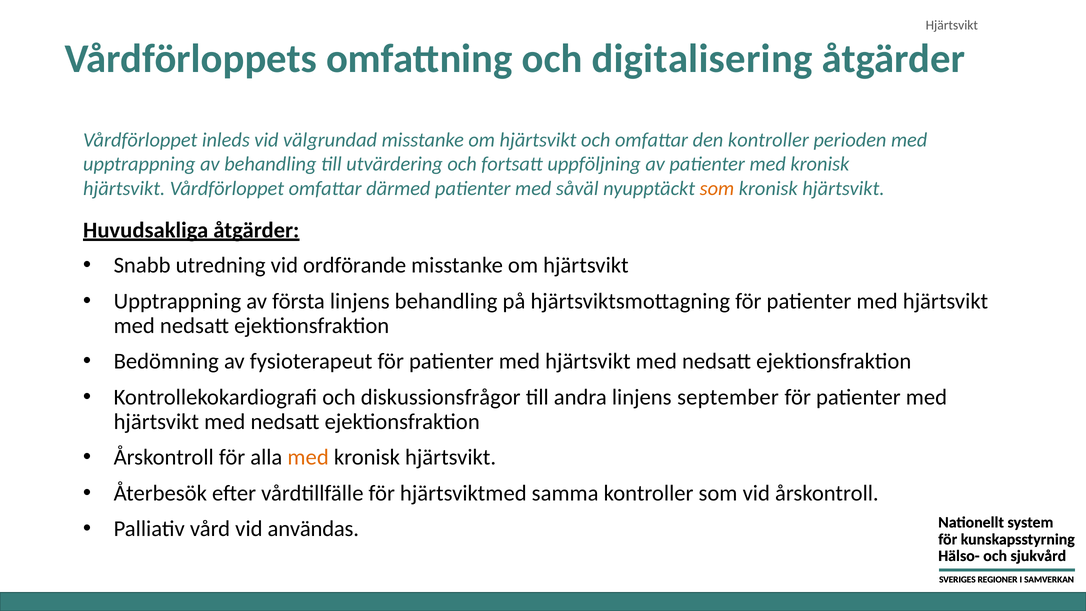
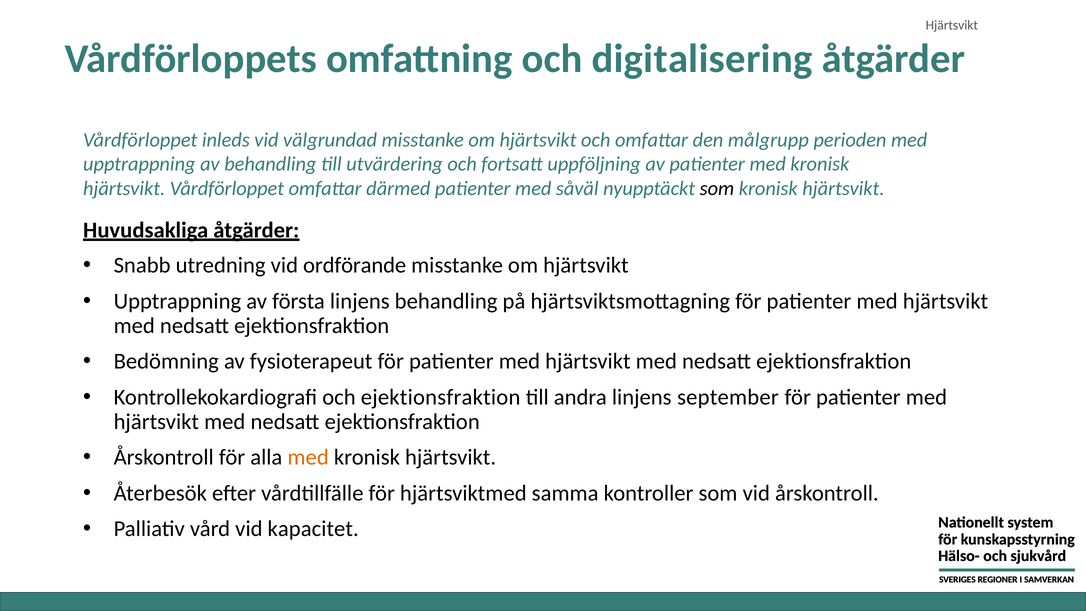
den kontroller: kontroller -> målgrupp
som at (717, 189) colour: orange -> black
och diskussionsfrågor: diskussionsfrågor -> ejektionsfraktion
användas: användas -> kapacitet
